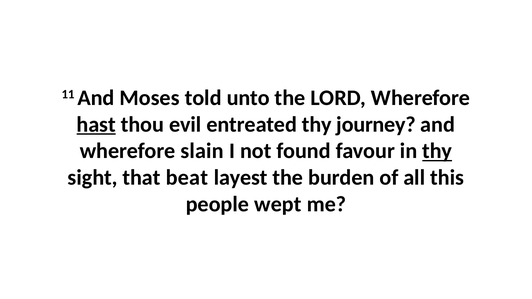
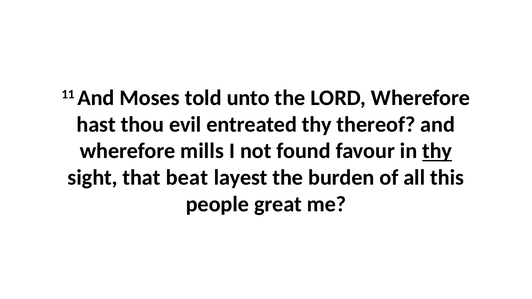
hast underline: present -> none
journey: journey -> thereof
slain: slain -> mills
wept: wept -> great
